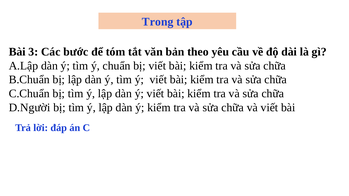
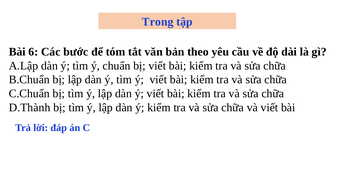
3: 3 -> 6
D.Người: D.Người -> D.Thành
